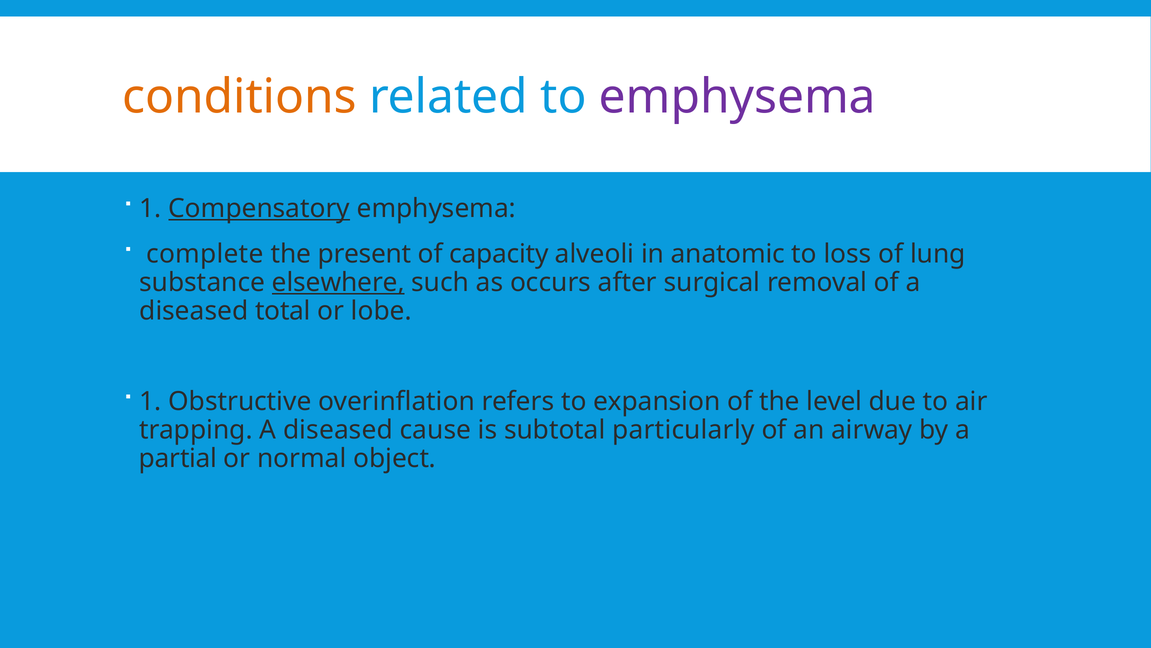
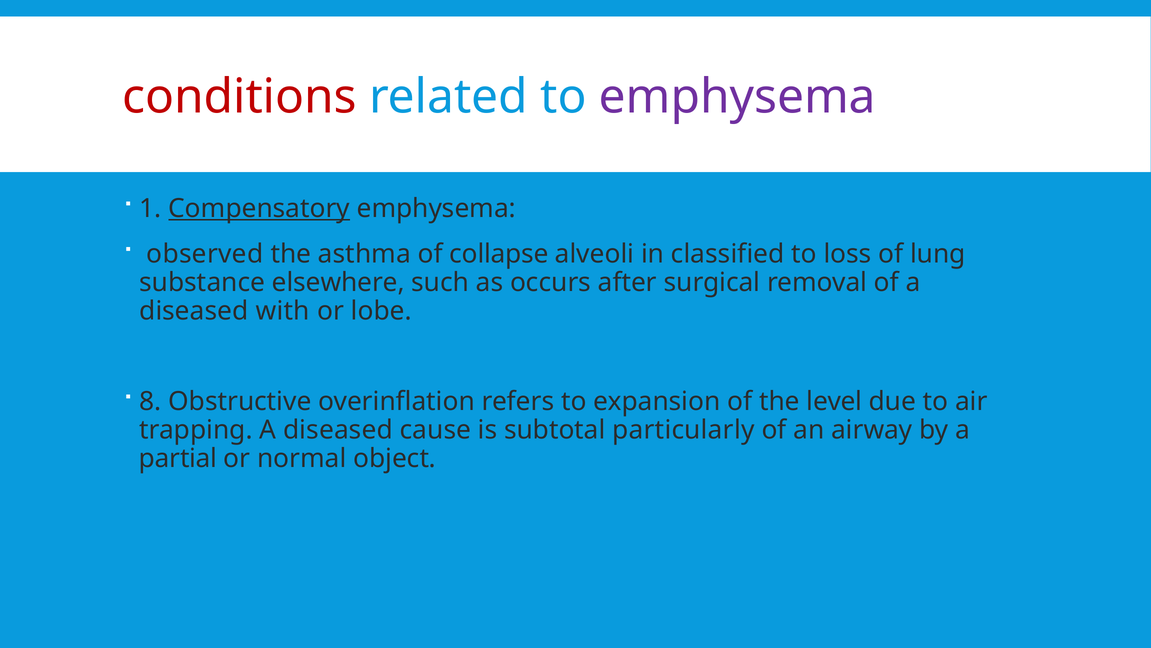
conditions colour: orange -> red
complete: complete -> observed
present: present -> asthma
capacity: capacity -> collapse
anatomic: anatomic -> classified
elsewhere underline: present -> none
total: total -> with
1 at (150, 401): 1 -> 8
